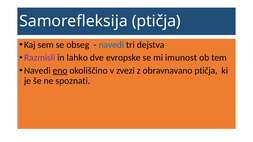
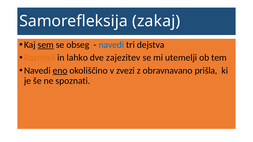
Samorefleksija ptičja: ptičja -> zakaj
sem underline: none -> present
Razmisli colour: purple -> orange
evropske: evropske -> zajezitev
imunost: imunost -> utemelji
obravnavano ptičja: ptičja -> prišla
